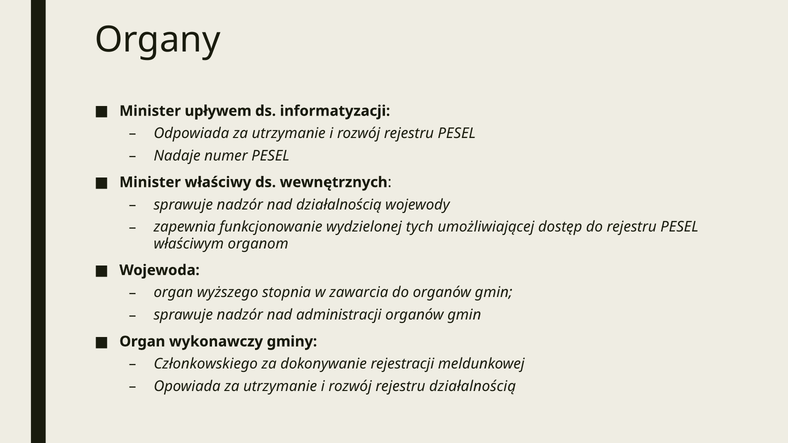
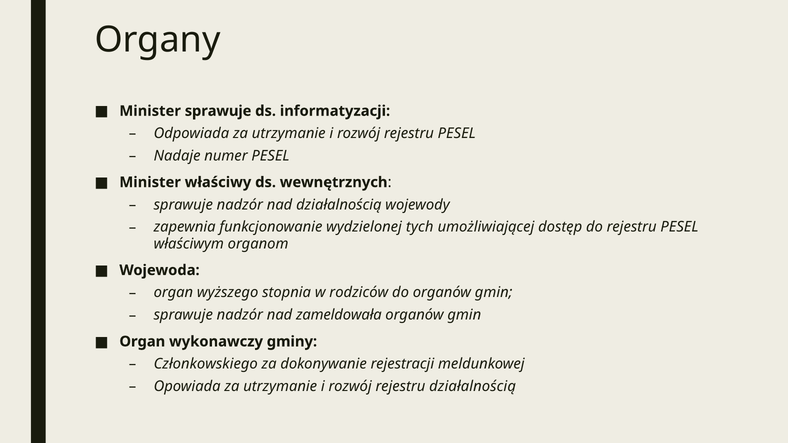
Minister upływem: upływem -> sprawuje
zawarcia: zawarcia -> rodziców
administracji: administracji -> zameldowała
